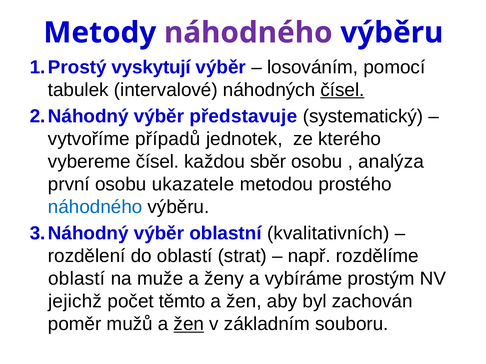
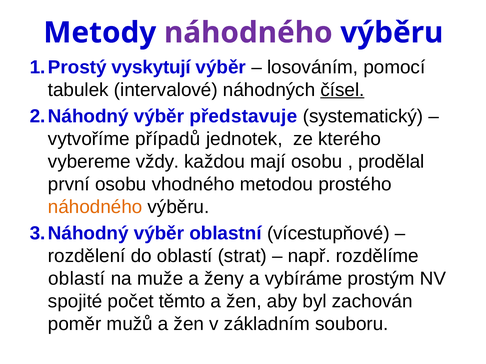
vybereme čísel: čísel -> vždy
sběr: sběr -> mají
analýza: analýza -> prodělal
ukazatele: ukazatele -> vhodného
náhodného at (95, 207) colour: blue -> orange
kvalitativních: kvalitativních -> vícestupňové
jejichž: jejichž -> spojité
žen at (189, 324) underline: present -> none
